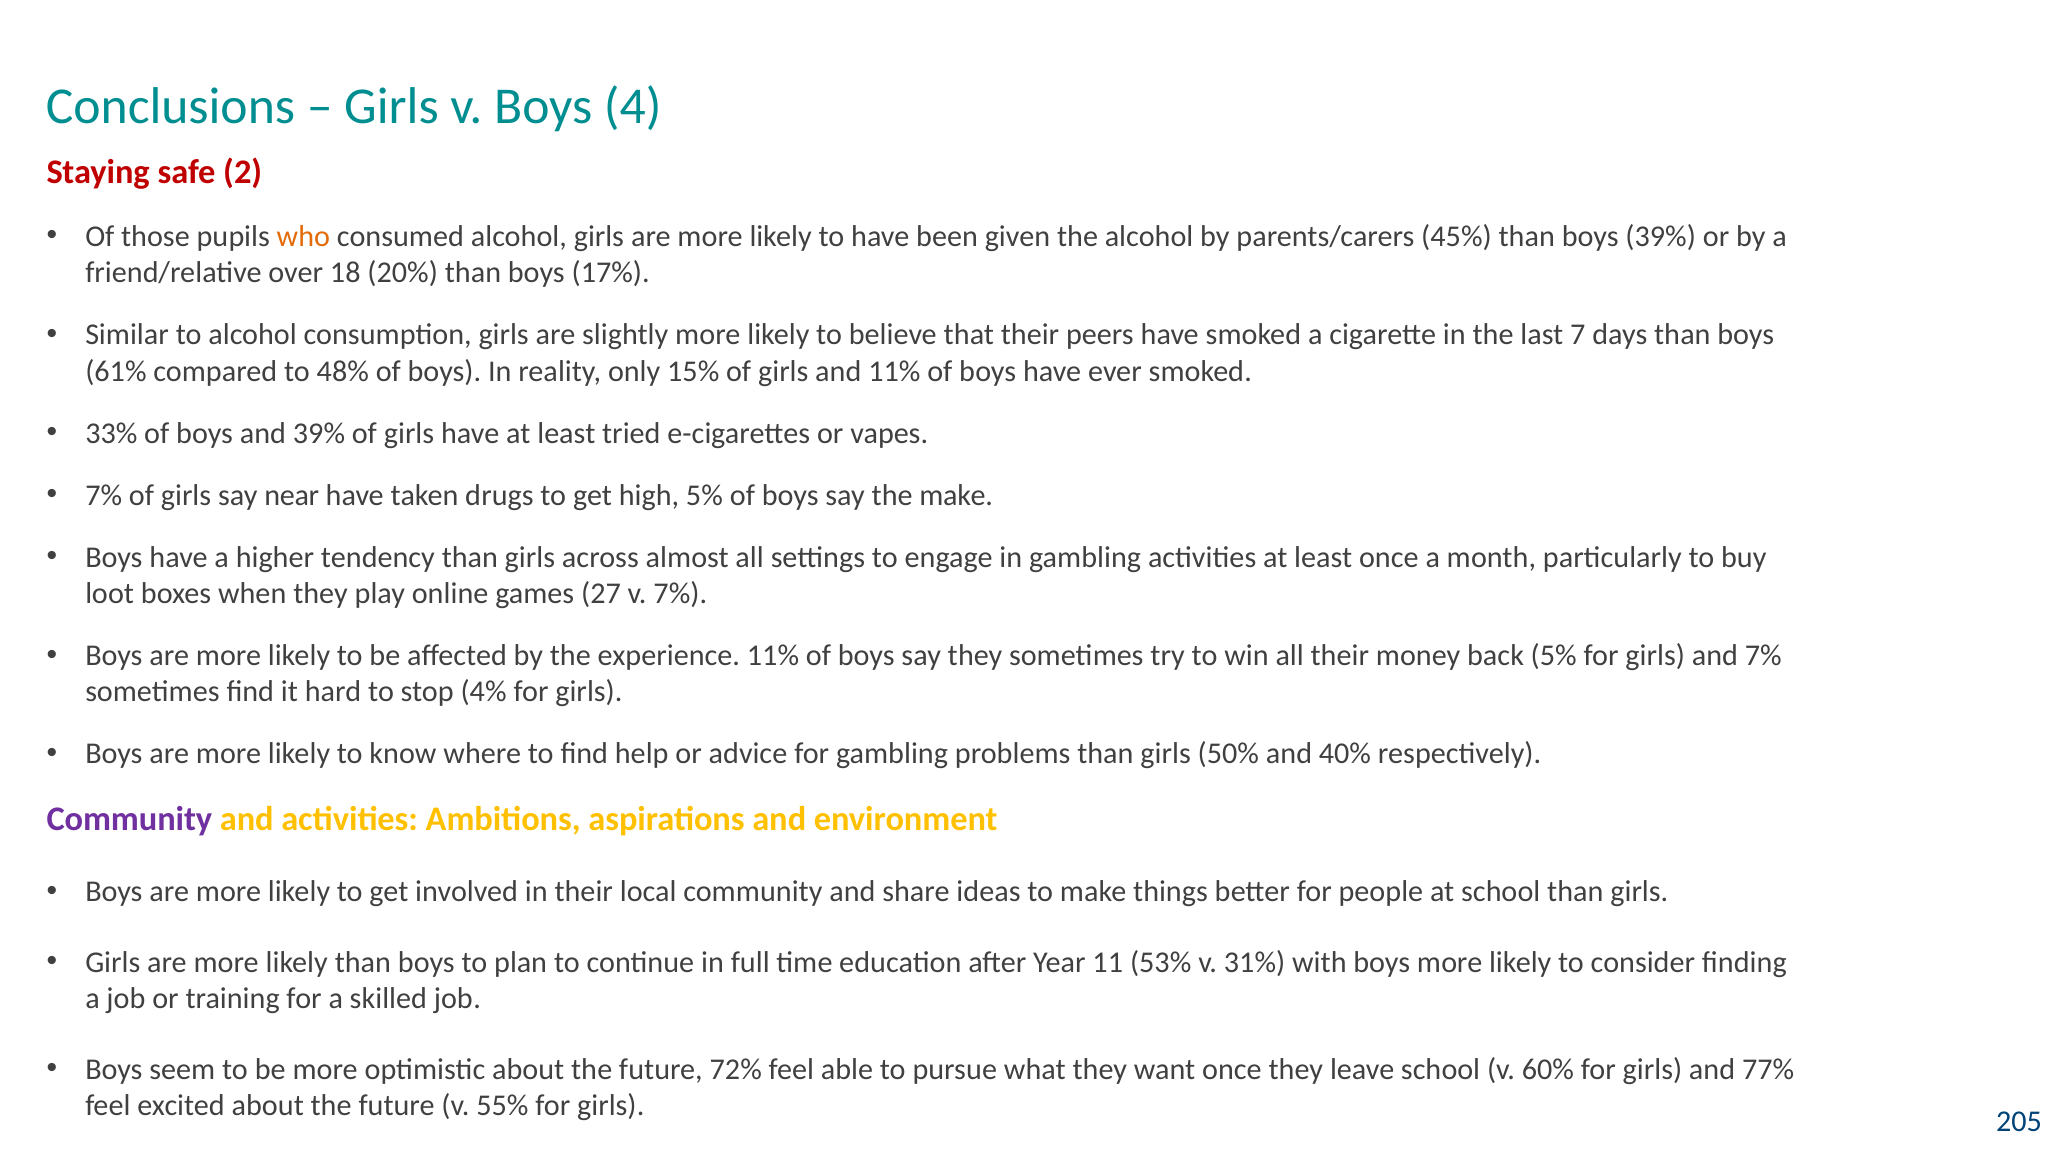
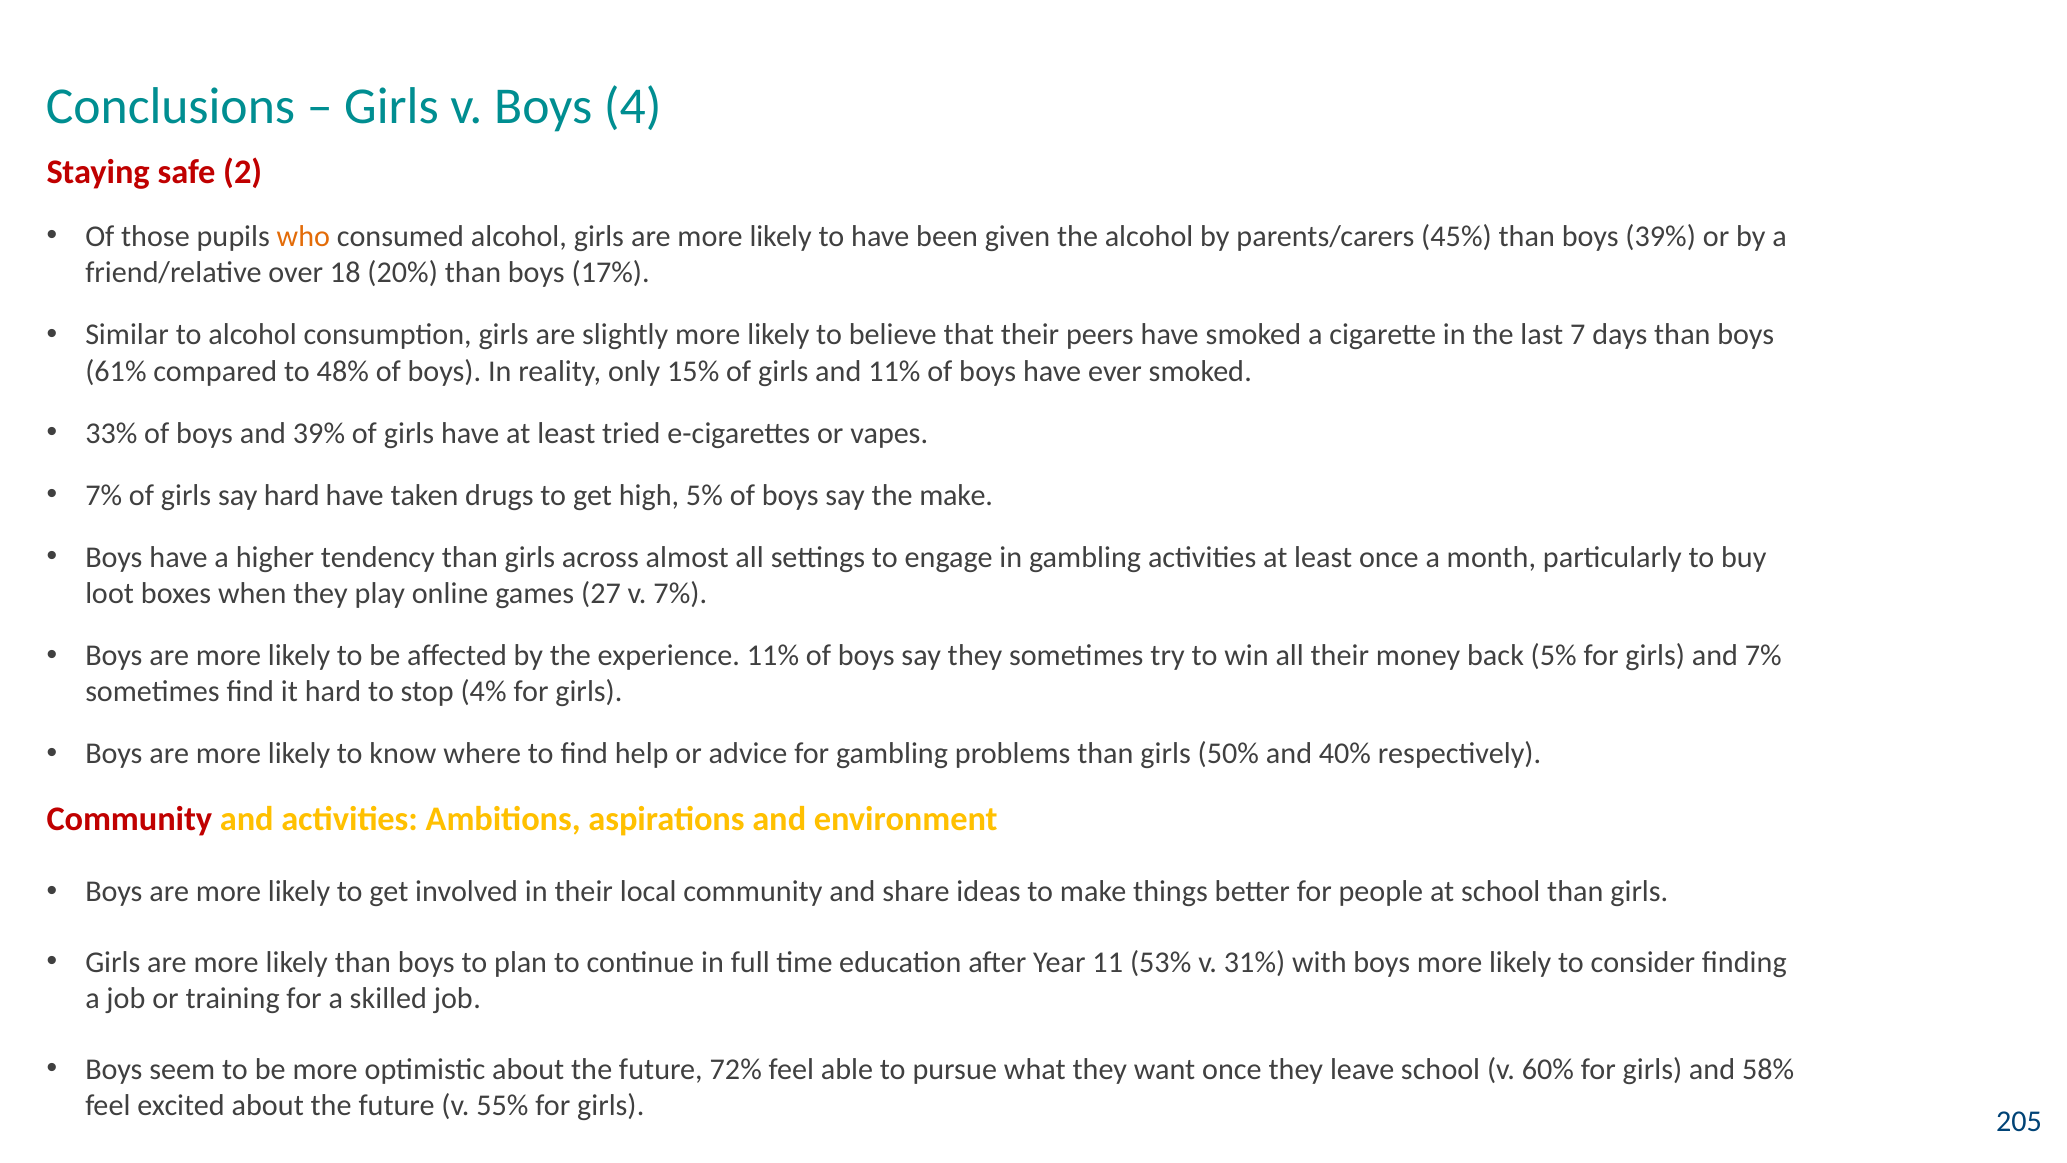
say near: near -> hard
Community at (129, 819) colour: purple -> red
77%: 77% -> 58%
